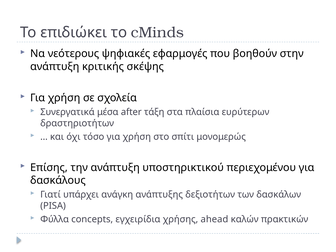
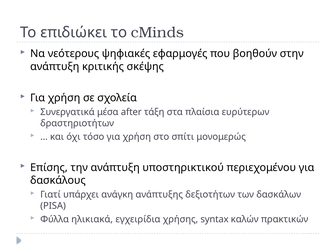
concepts: concepts -> ηλικιακά
ahead: ahead -> syntax
